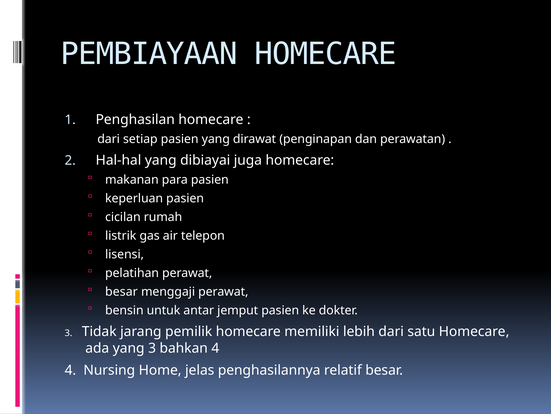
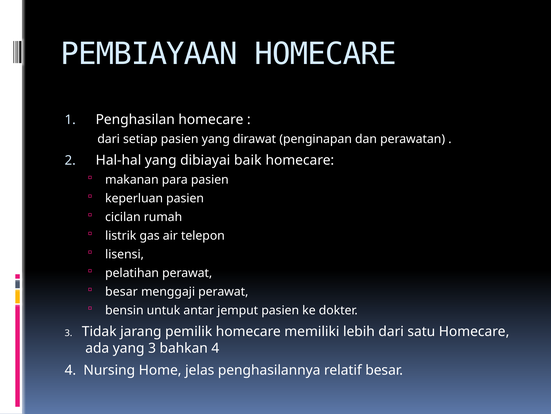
juga: juga -> baik
